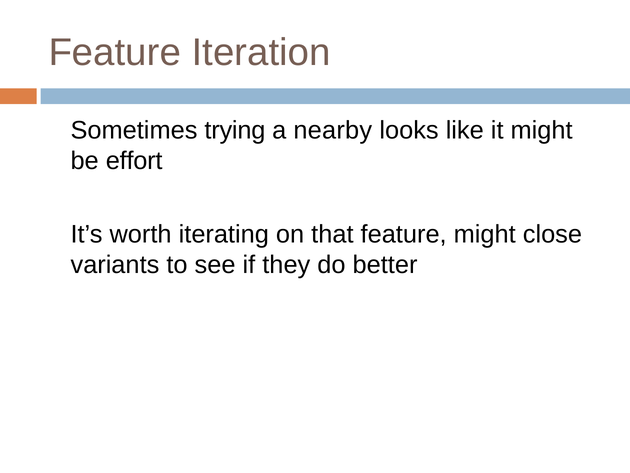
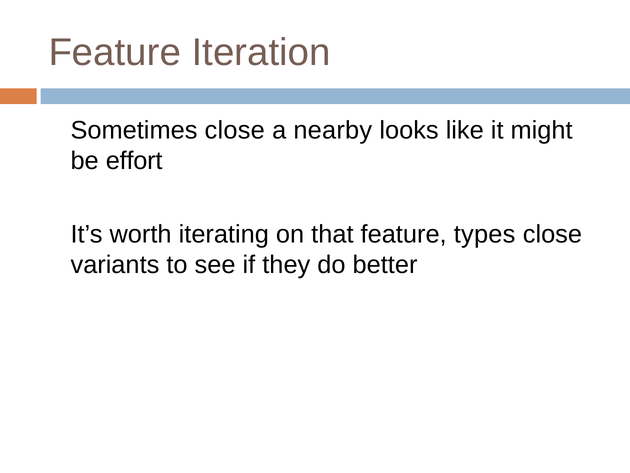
Sometimes trying: trying -> close
feature might: might -> types
